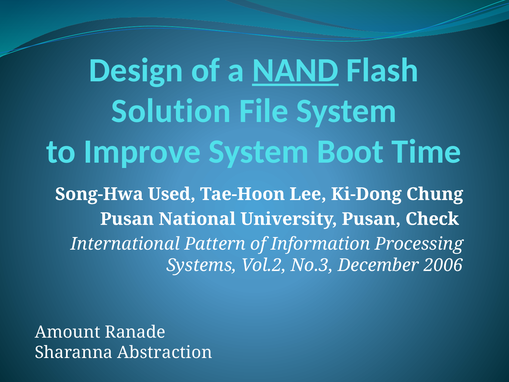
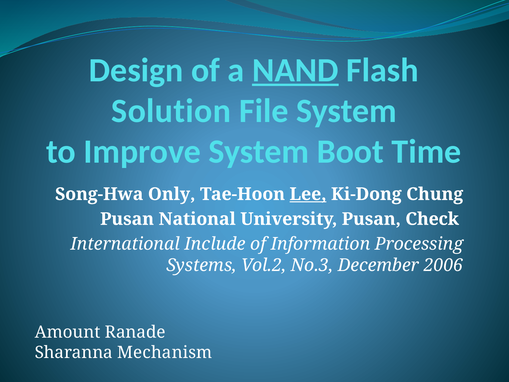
Used: Used -> Only
Lee underline: none -> present
Pattern: Pattern -> Include
Abstraction: Abstraction -> Mechanism
